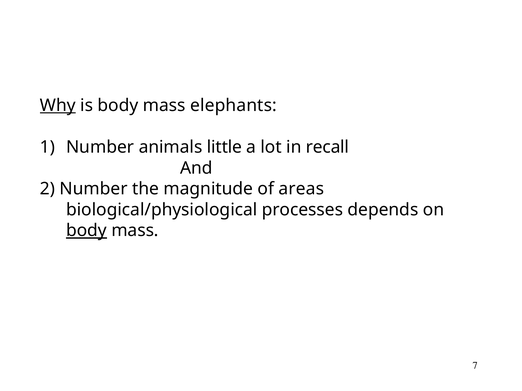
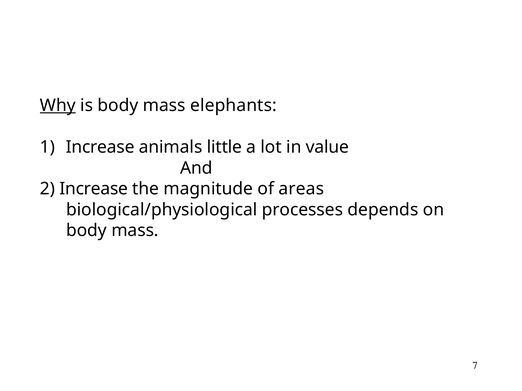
Number at (100, 147): Number -> Increase
recall: recall -> value
2 Number: Number -> Increase
body at (86, 231) underline: present -> none
